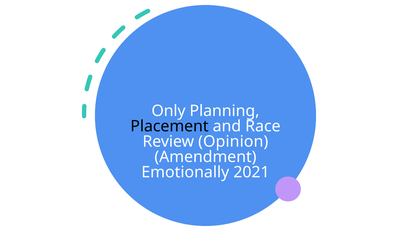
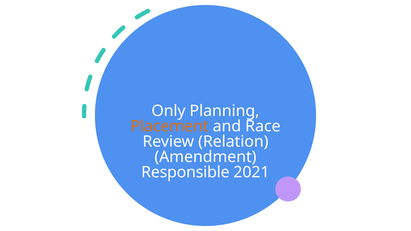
Placement colour: black -> orange
Opinion: Opinion -> Relation
Emotionally: Emotionally -> Responsible
